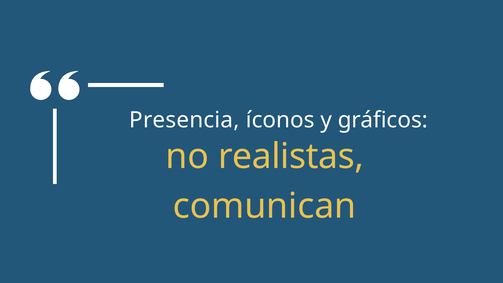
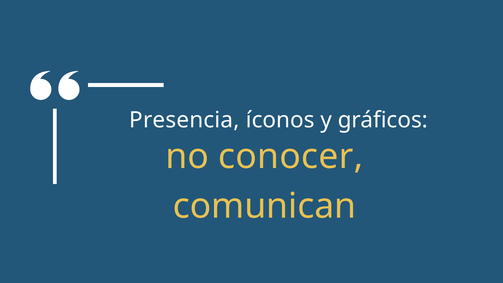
realistas: realistas -> conocer
